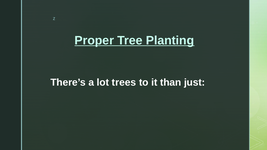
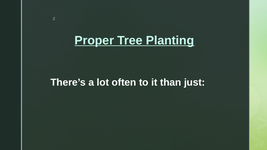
trees: trees -> often
